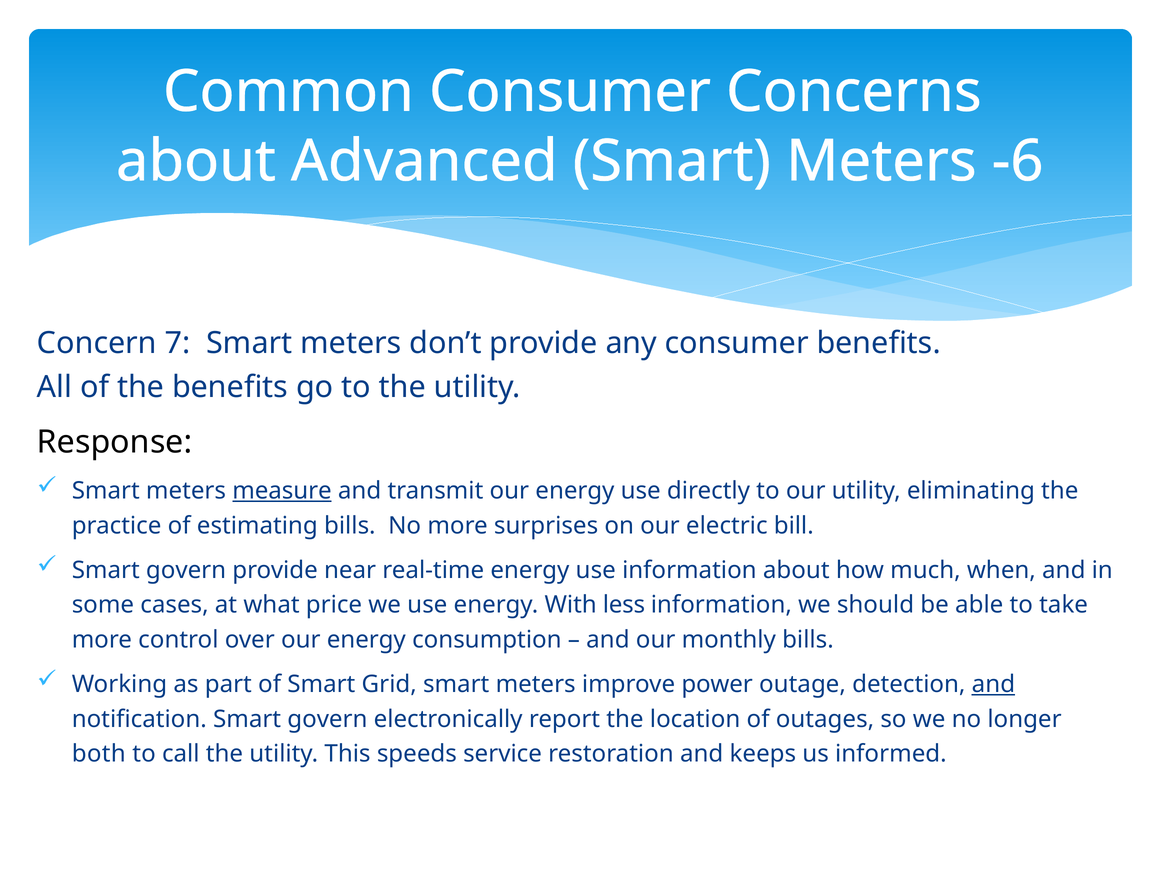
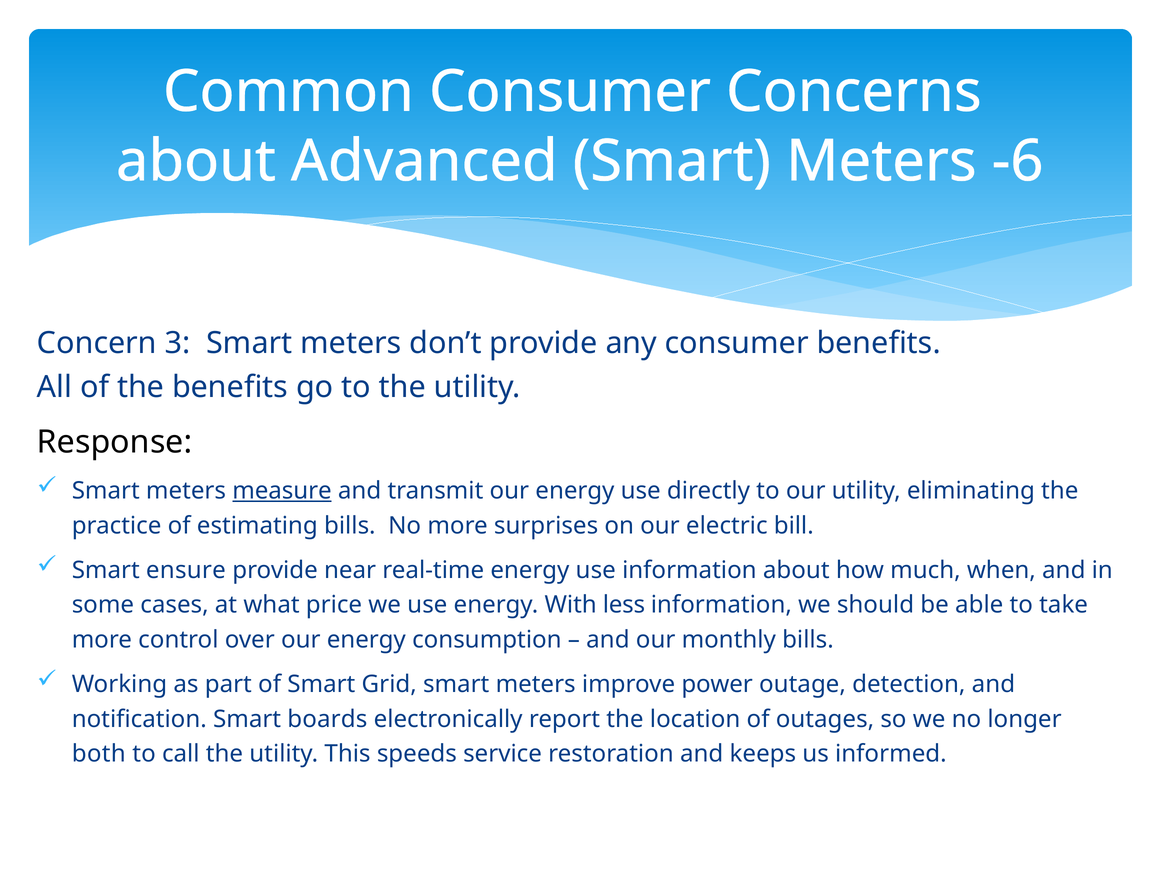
7: 7 -> 3
govern at (186, 570): govern -> ensure
and at (993, 684) underline: present -> none
notification Smart govern: govern -> boards
